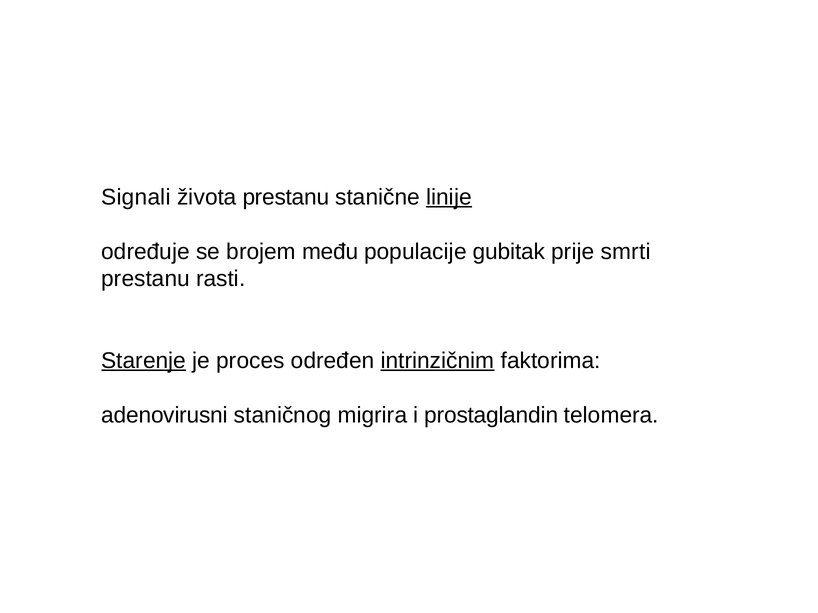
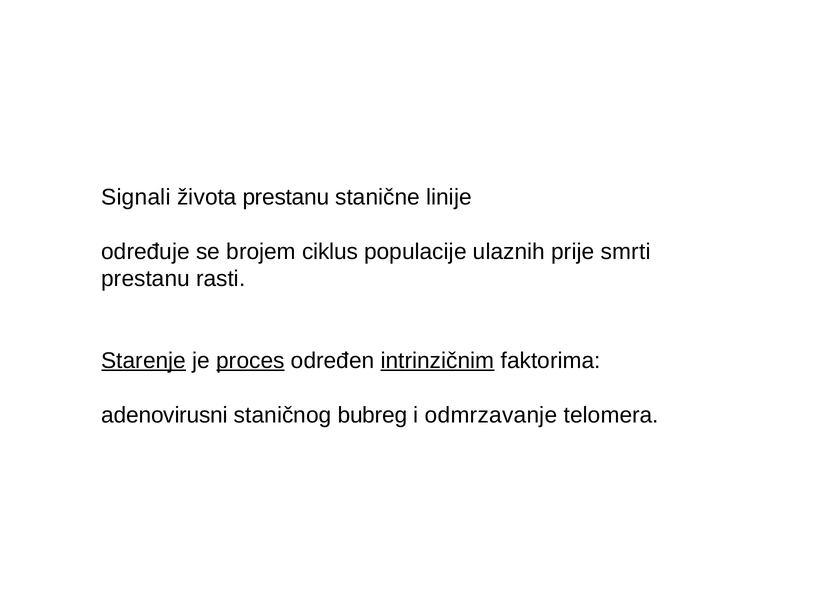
linije underline: present -> none
među: među -> ciklus
gubitak: gubitak -> ulaznih
proces underline: none -> present
migrira: migrira -> bubreg
prostaglandin: prostaglandin -> odmrzavanje
